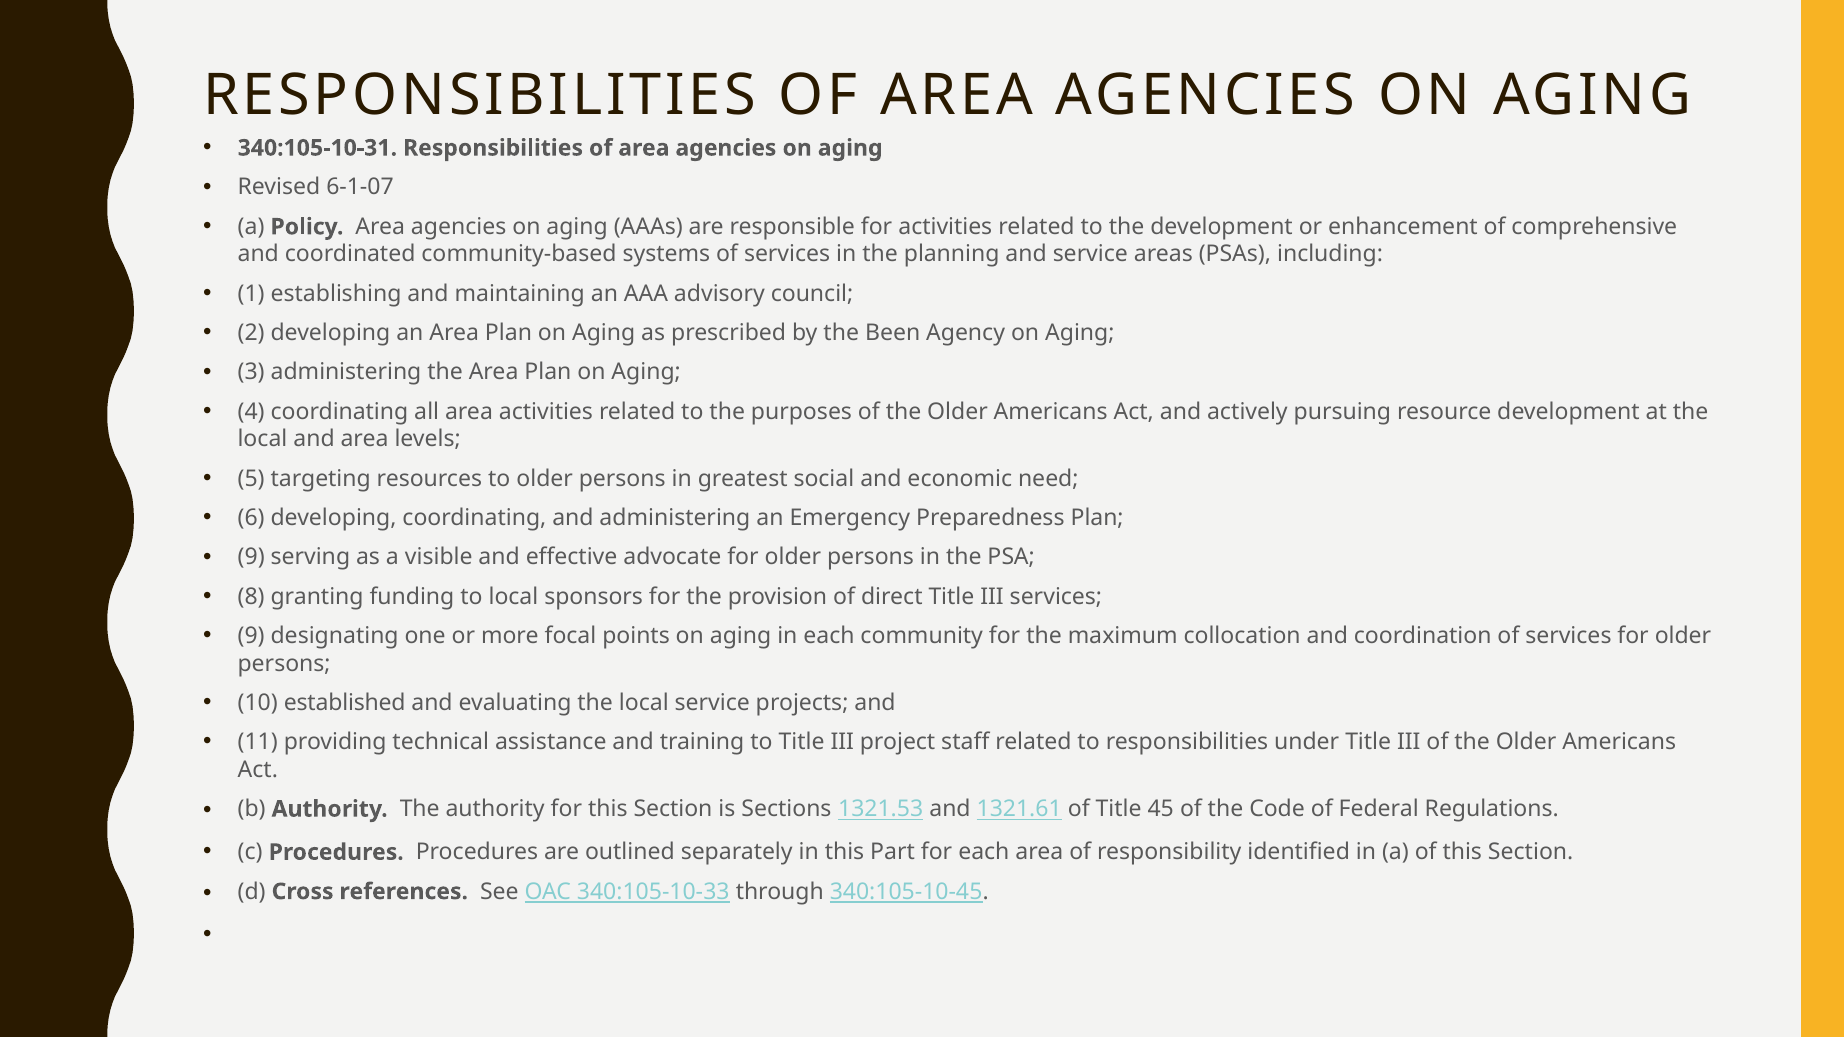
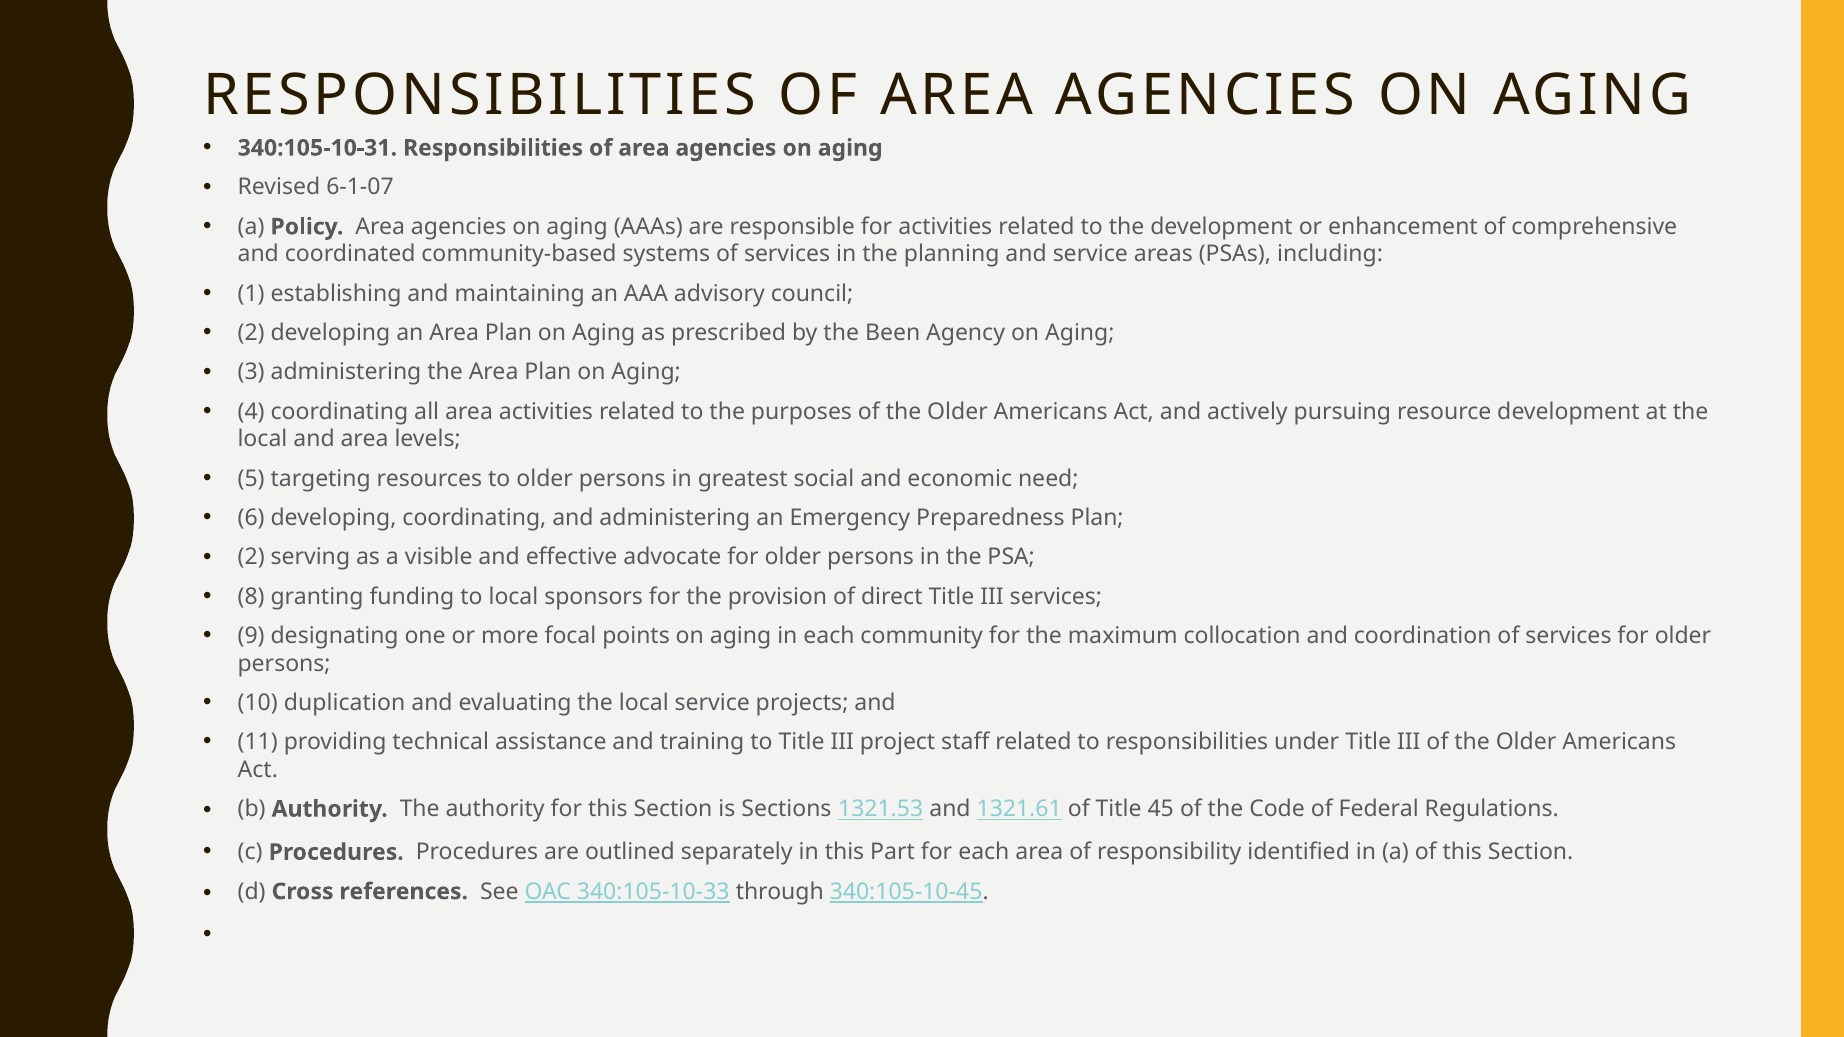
9 at (251, 557): 9 -> 2
established: established -> duplication
